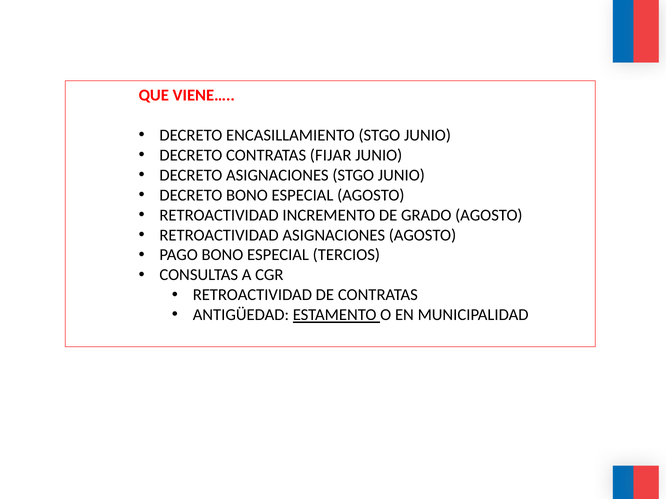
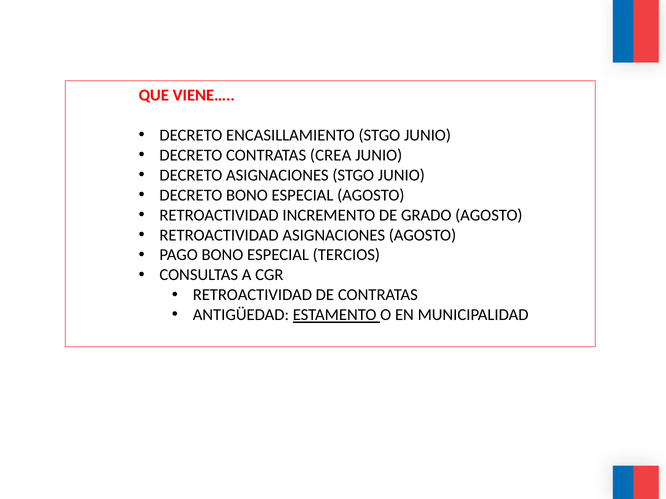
FIJAR: FIJAR -> CREA
